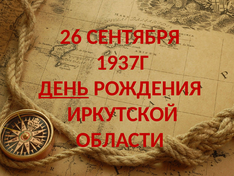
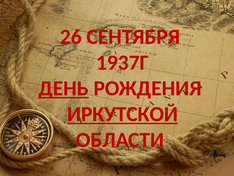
ИРКУТСКОЙ underline: none -> present
